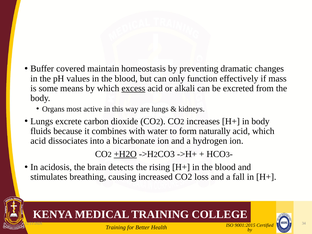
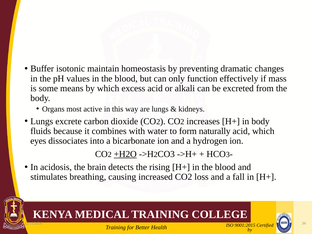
covered: covered -> isotonic
excess underline: present -> none
acid at (38, 141): acid -> eyes
